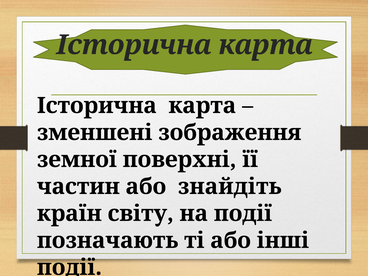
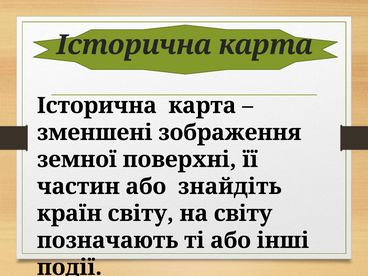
на події: події -> світу
